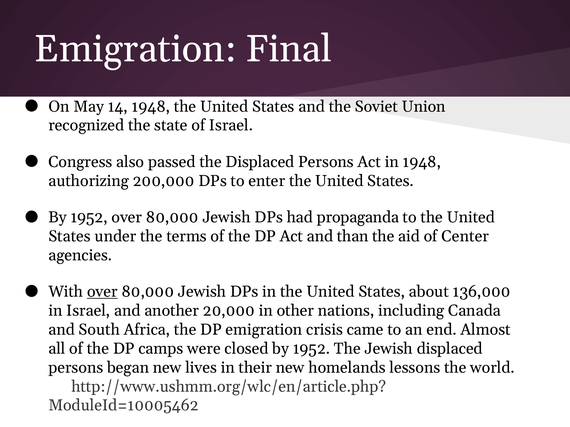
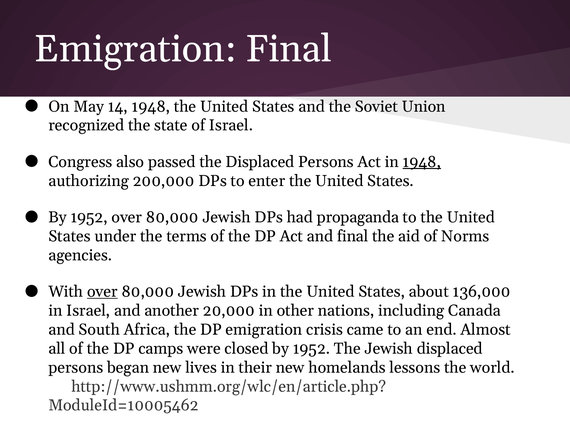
1948 at (422, 162) underline: none -> present
and than: than -> final
Center: Center -> Norms
